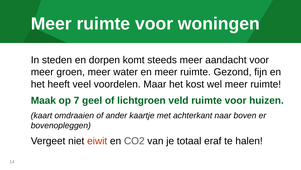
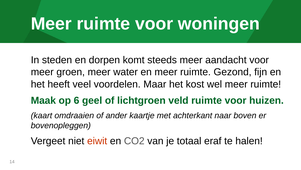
7: 7 -> 6
